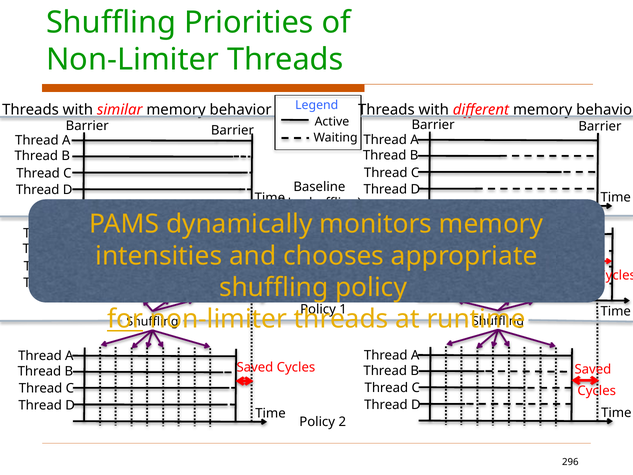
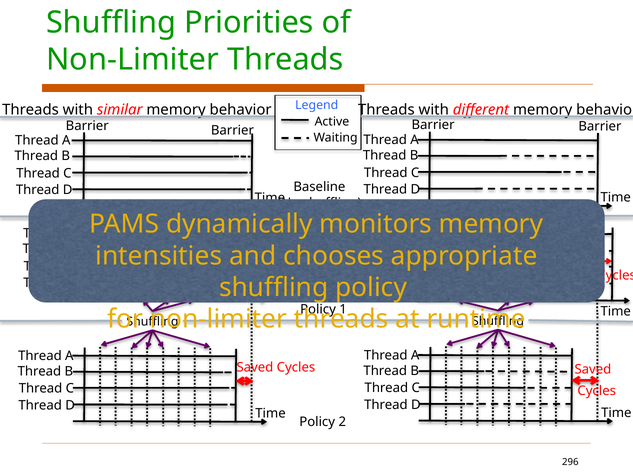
for underline: present -> none
